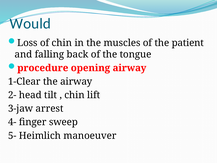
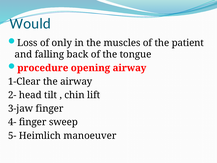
of chin: chin -> only
3-jaw arrest: arrest -> finger
